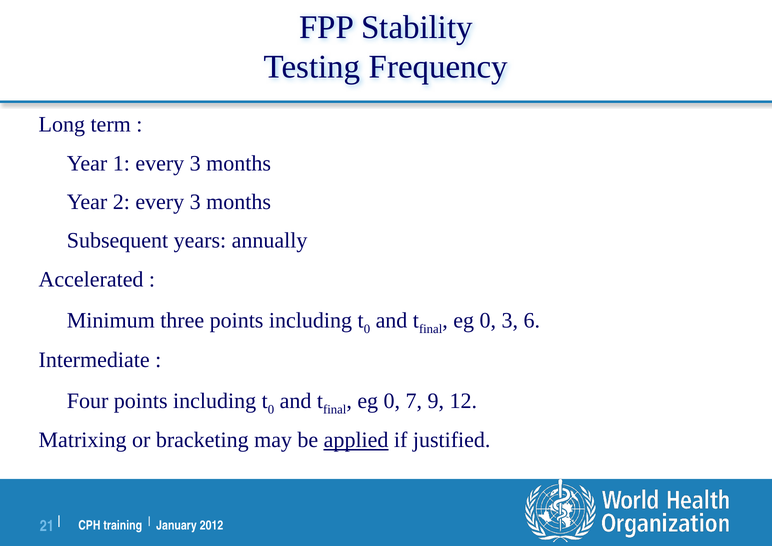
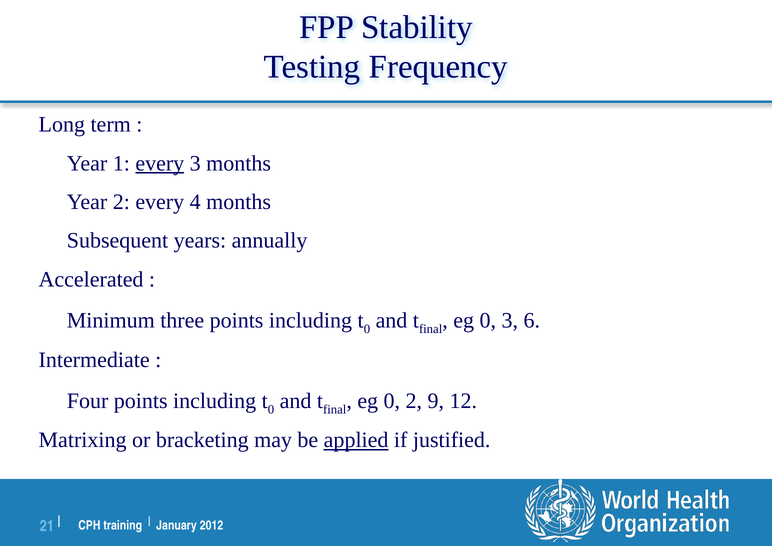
every at (160, 163) underline: none -> present
2 every 3: 3 -> 4
0 7: 7 -> 2
